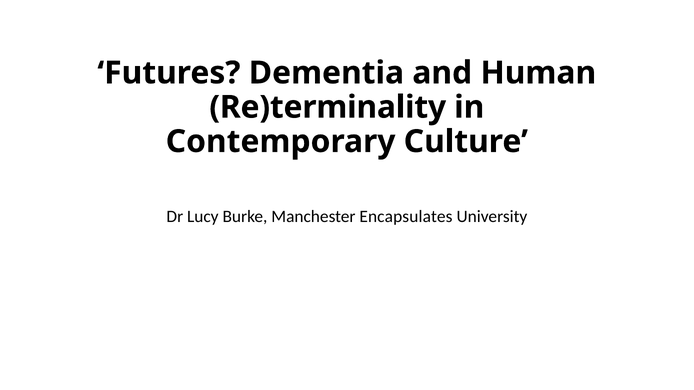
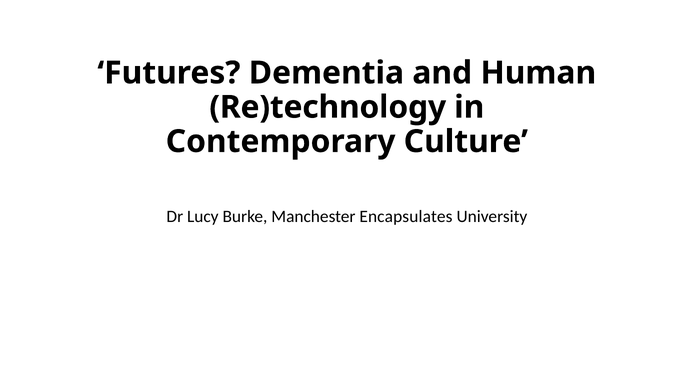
Re)terminality: Re)terminality -> Re)technology
